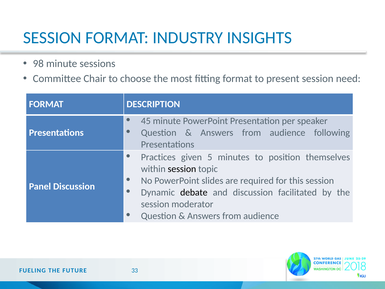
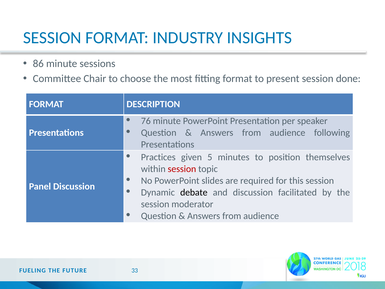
98: 98 -> 86
need: need -> done
45: 45 -> 76
session at (182, 169) colour: black -> red
